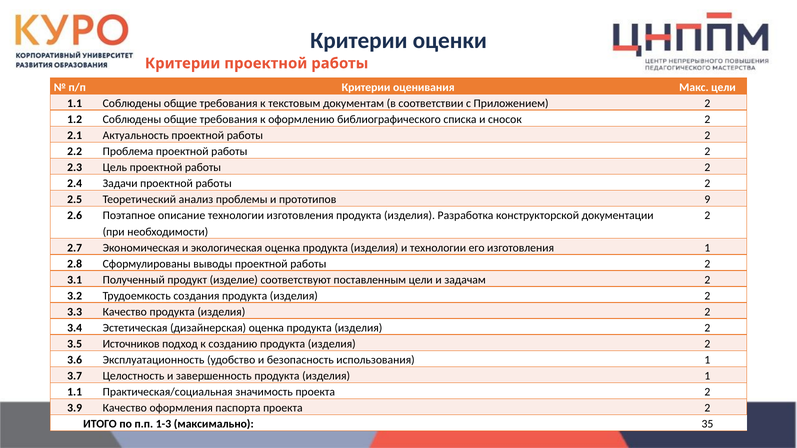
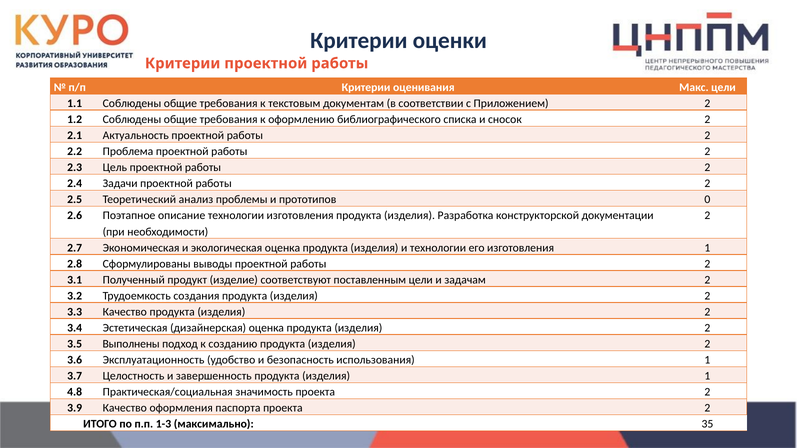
9: 9 -> 0
Источников: Источников -> Выполнены
1.1 at (75, 392): 1.1 -> 4.8
